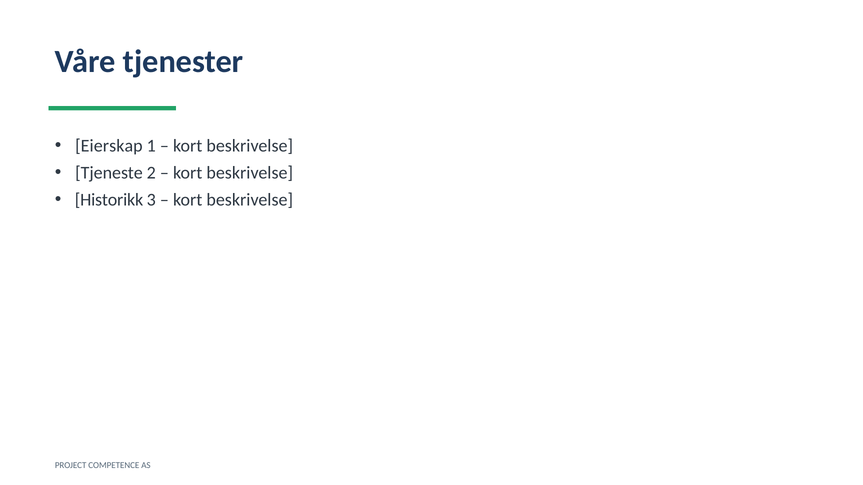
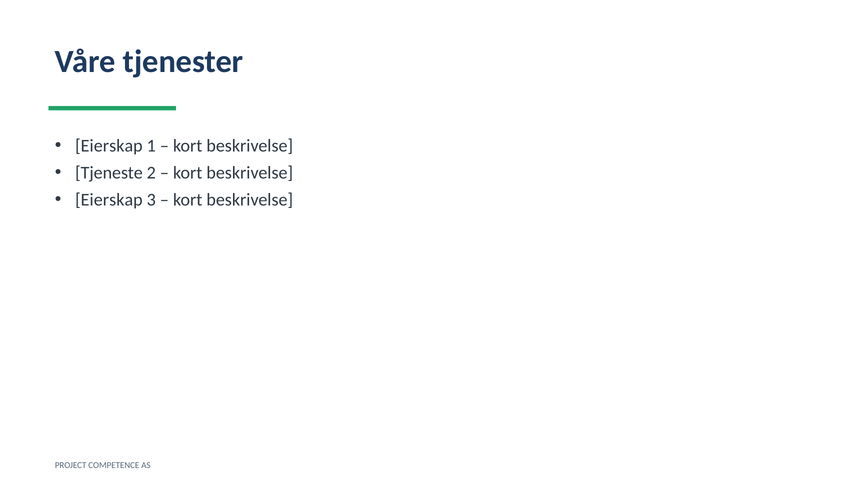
Historikk at (109, 200): Historikk -> Eierskap
